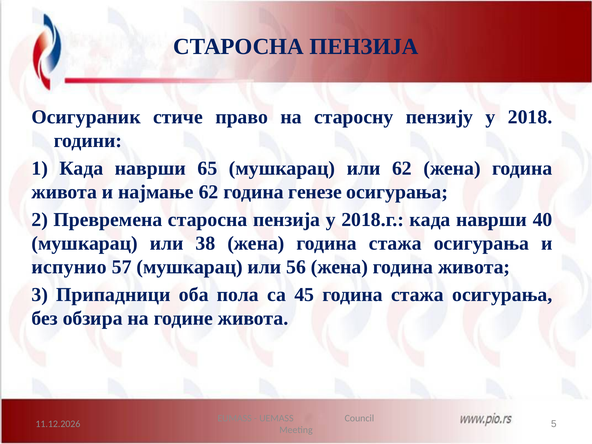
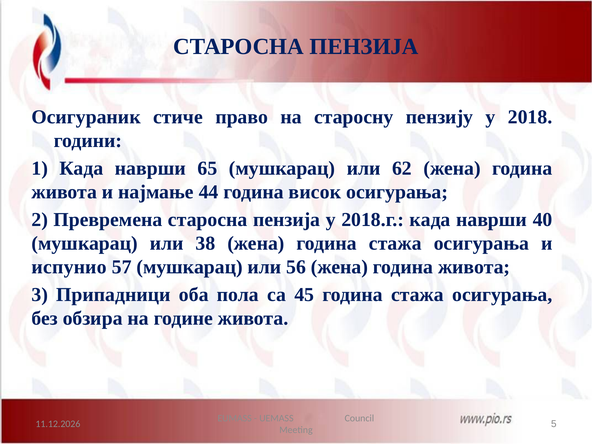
најмање 62: 62 -> 44
генезе: генезе -> висок
